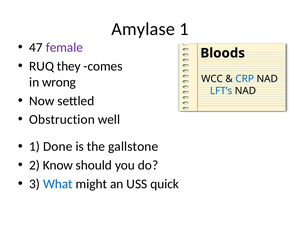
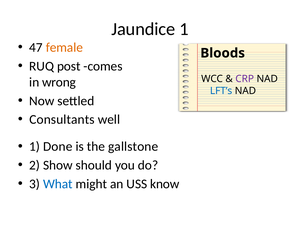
Amylase: Amylase -> Jaundice
female colour: purple -> orange
they: they -> post
CRP colour: blue -> purple
Obstruction: Obstruction -> Consultants
Know: Know -> Show
quick: quick -> know
